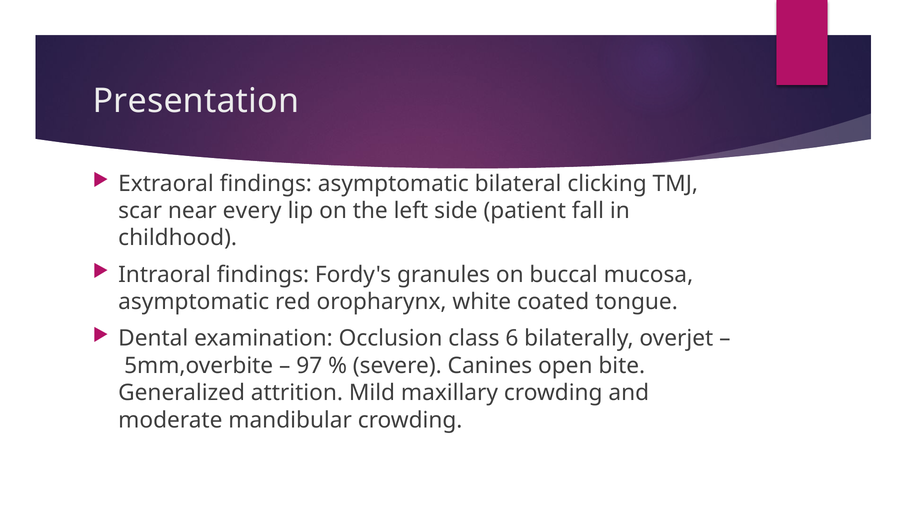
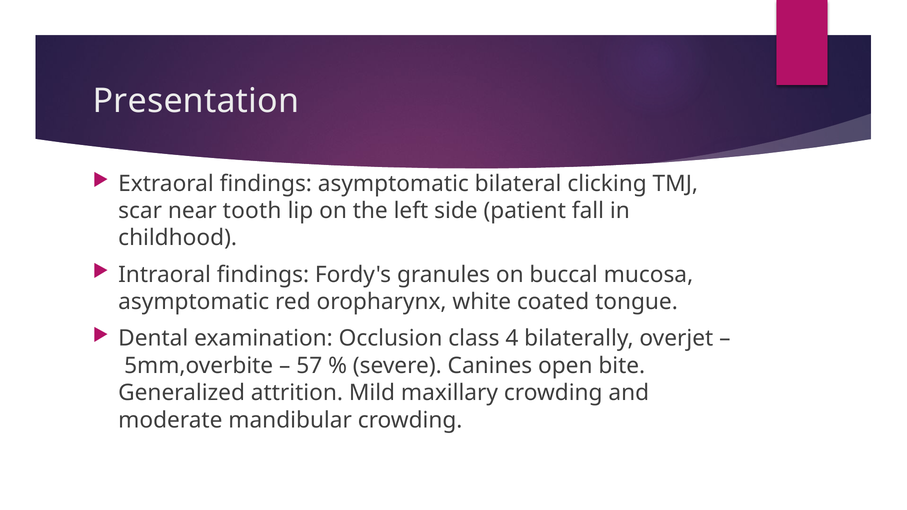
every: every -> tooth
6: 6 -> 4
97: 97 -> 57
